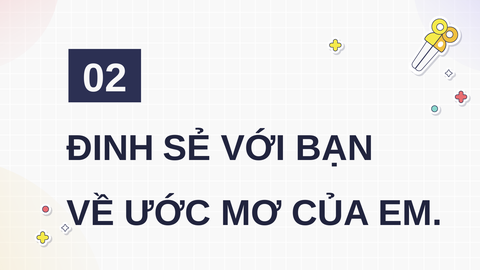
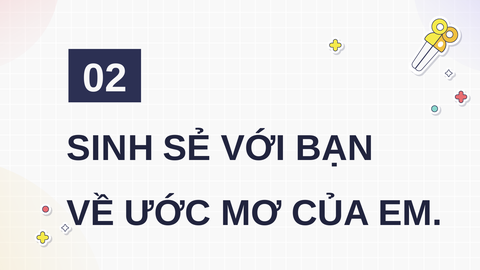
ĐINH: ĐINH -> SINH
